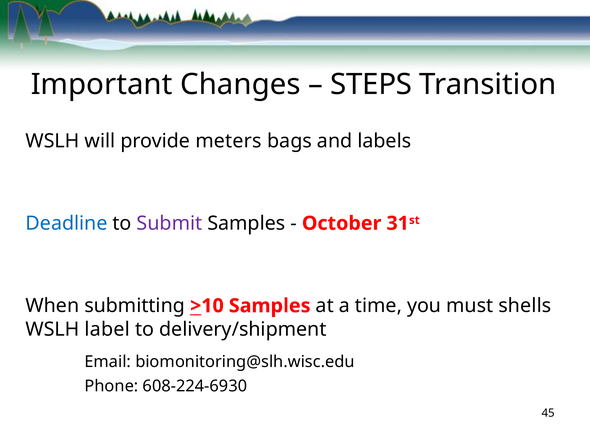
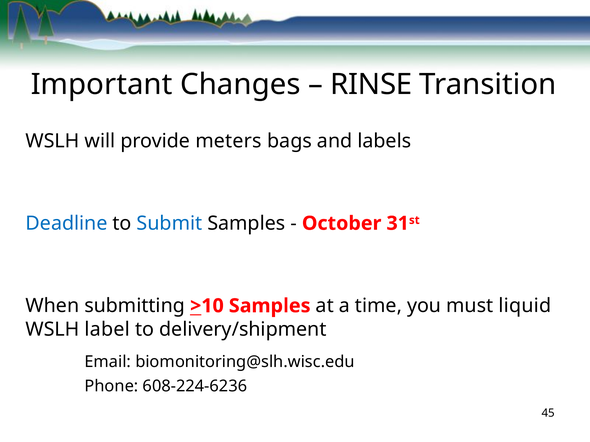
STEPS: STEPS -> RINSE
Submit colour: purple -> blue
shells: shells -> liquid
608-224-6930: 608-224-6930 -> 608-224-6236
